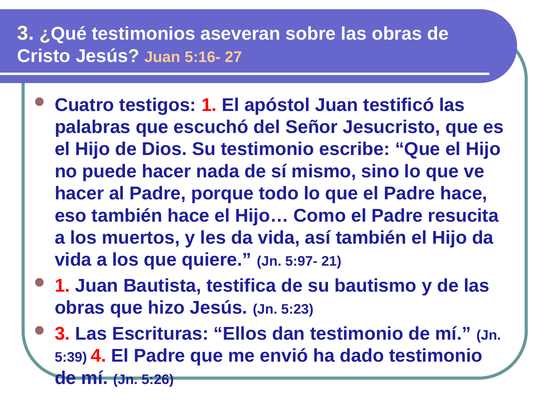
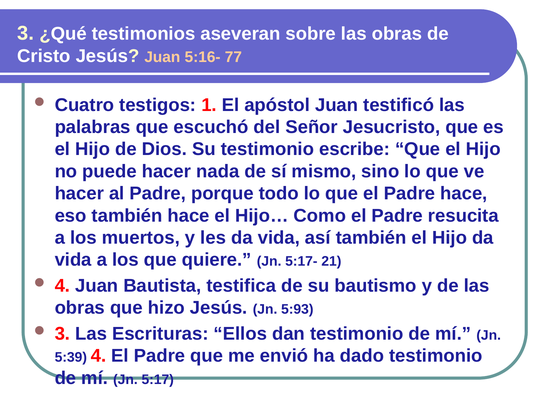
27: 27 -> 77
5:97-: 5:97- -> 5:17-
1 at (62, 286): 1 -> 4
5:23: 5:23 -> 5:93
5:26: 5:26 -> 5:17
